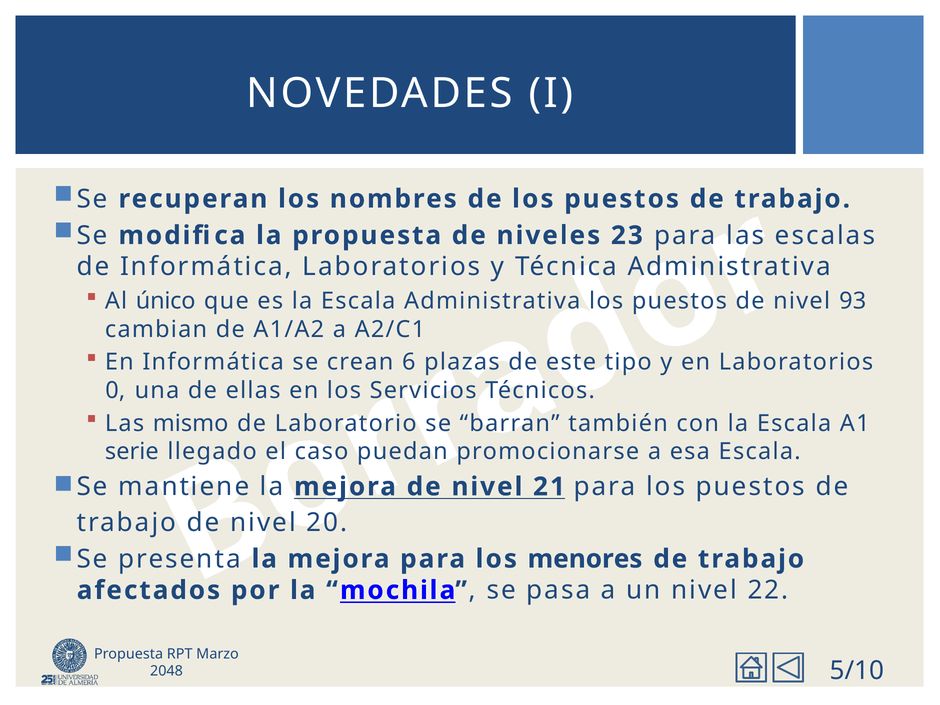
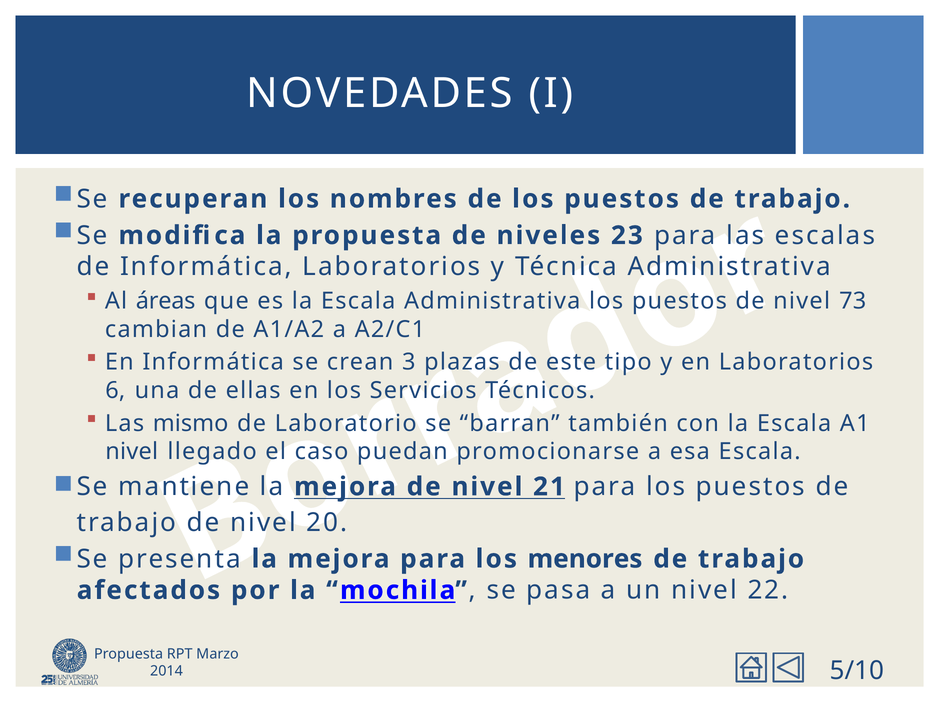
único: único -> áreas
93: 93 -> 73
6: 6 -> 3
0: 0 -> 6
serie at (132, 452): serie -> nivel
2048: 2048 -> 2014
